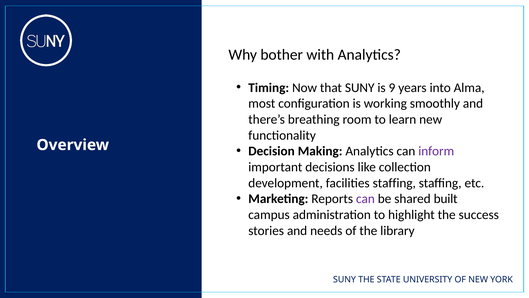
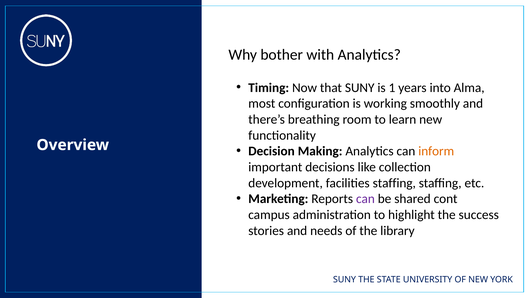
9: 9 -> 1
inform colour: purple -> orange
built: built -> cont
